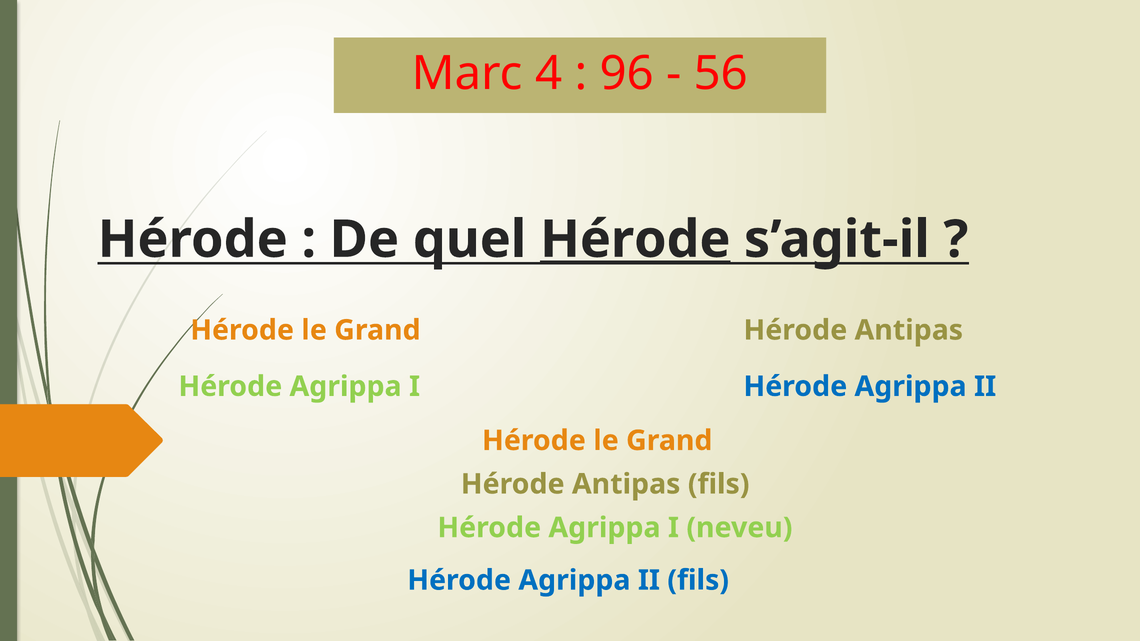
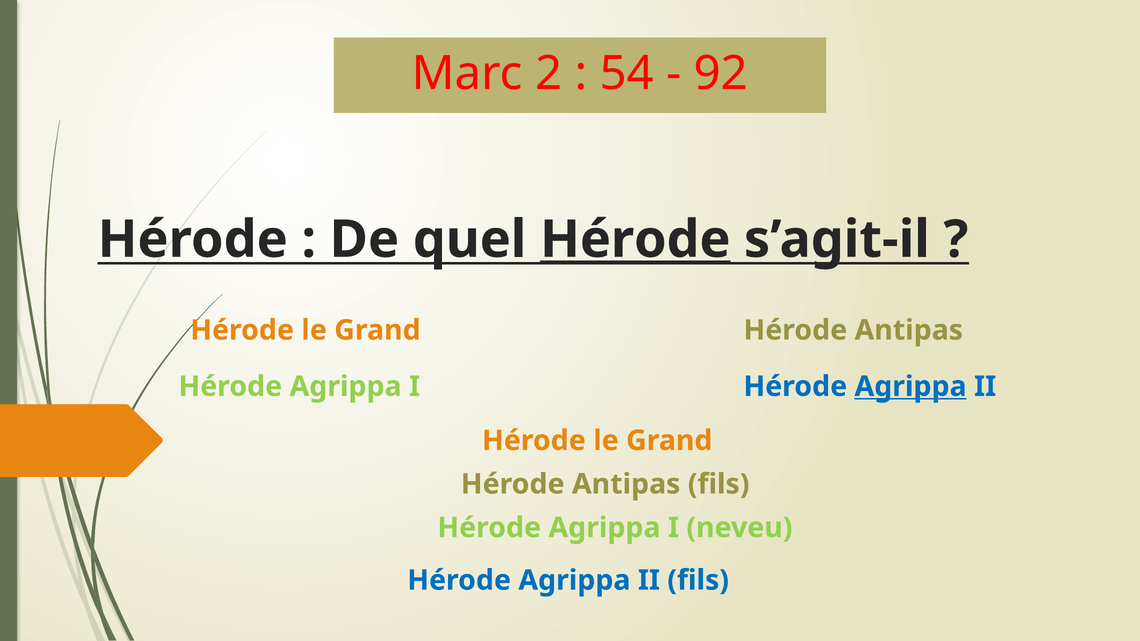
4: 4 -> 2
96: 96 -> 54
56: 56 -> 92
Agrippa at (911, 387) underline: none -> present
